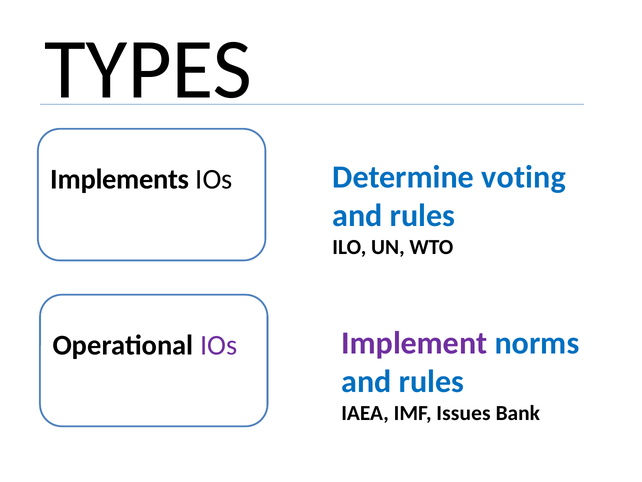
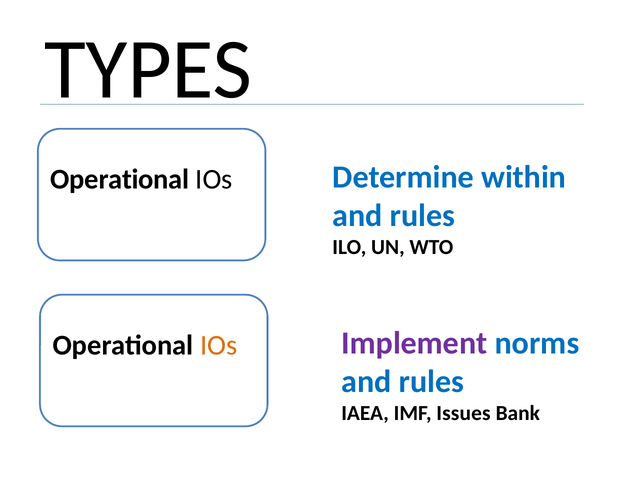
voting: voting -> within
Implements at (120, 179): Implements -> Operational
IOs at (219, 345) colour: purple -> orange
